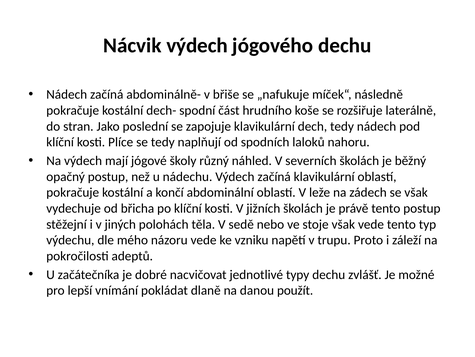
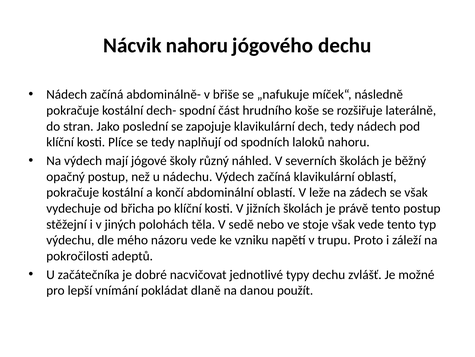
Nácvik výdech: výdech -> nahoru
